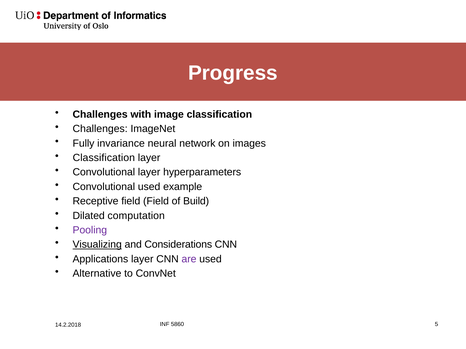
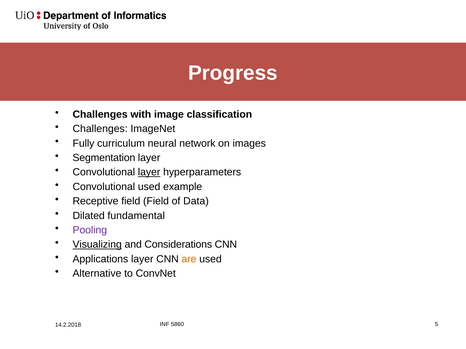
invariance: invariance -> curriculum
Classification at (104, 158): Classification -> Segmentation
layer at (149, 172) underline: none -> present
Build: Build -> Data
computation: computation -> fundamental
are colour: purple -> orange
